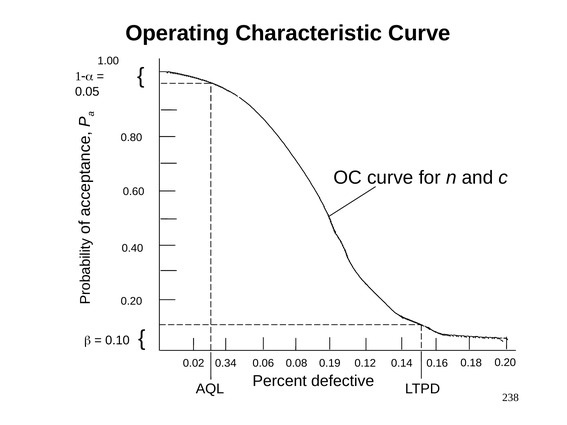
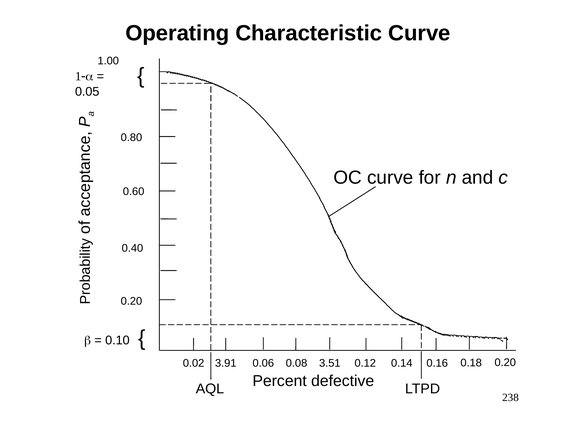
0.34: 0.34 -> 3.91
0.19: 0.19 -> 3.51
